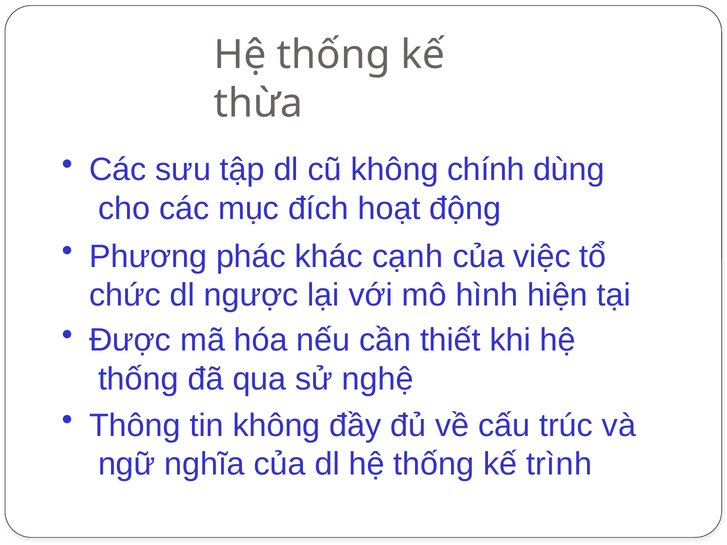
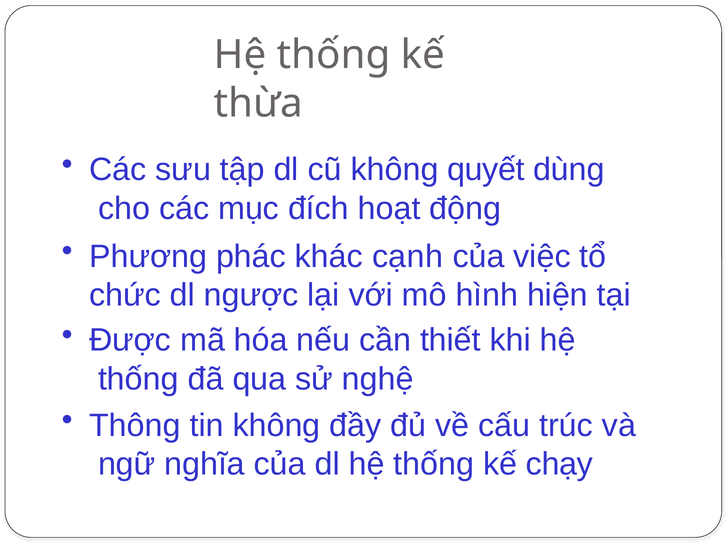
chính: chính -> quyết
trình: trình -> chạy
